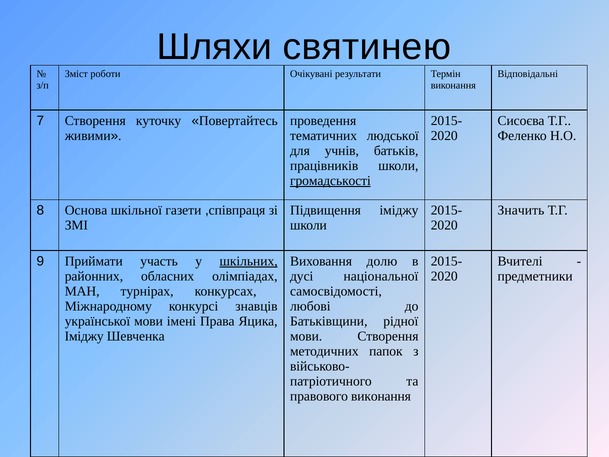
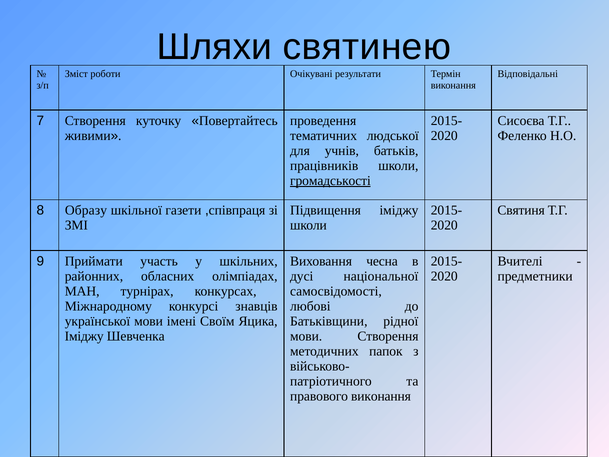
Основа: Основа -> Образу
Значить: Значить -> Святиня
шкільних underline: present -> none
долю: долю -> чесна
Права: Права -> Своїм
